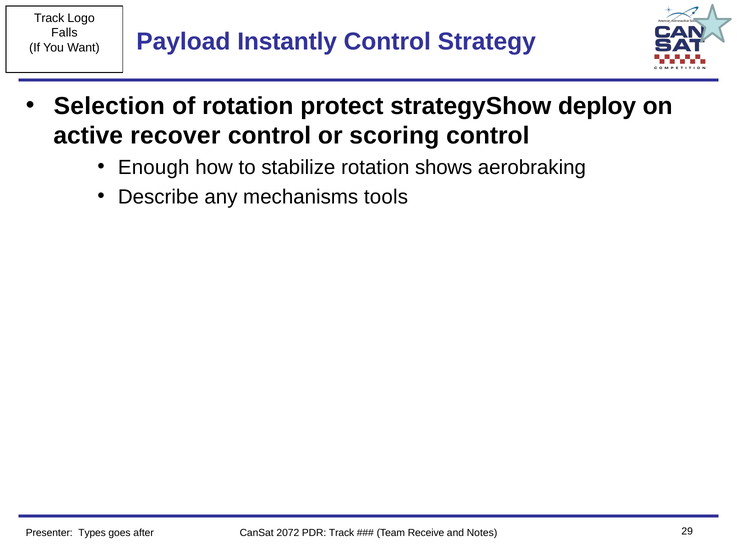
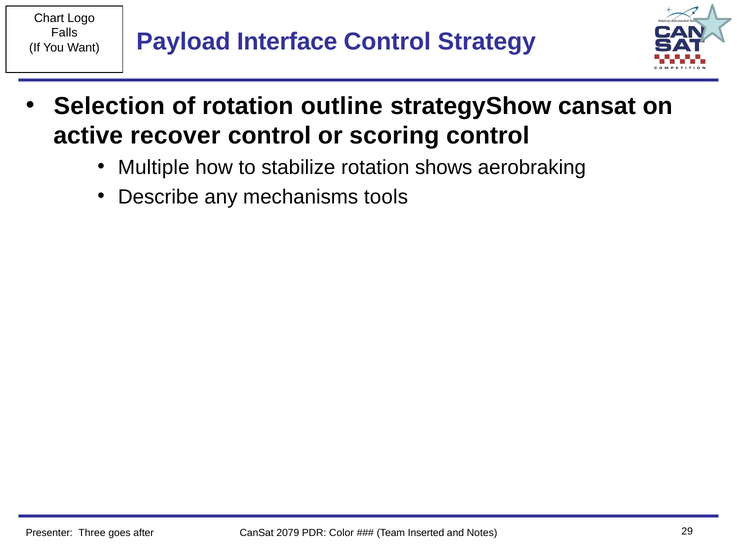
Track at (49, 18): Track -> Chart
Instantly: Instantly -> Interface
protect: protect -> outline
strategyShow deploy: deploy -> cansat
Enough: Enough -> Multiple
Types: Types -> Three
2072: 2072 -> 2079
PDR Track: Track -> Color
Receive: Receive -> Inserted
